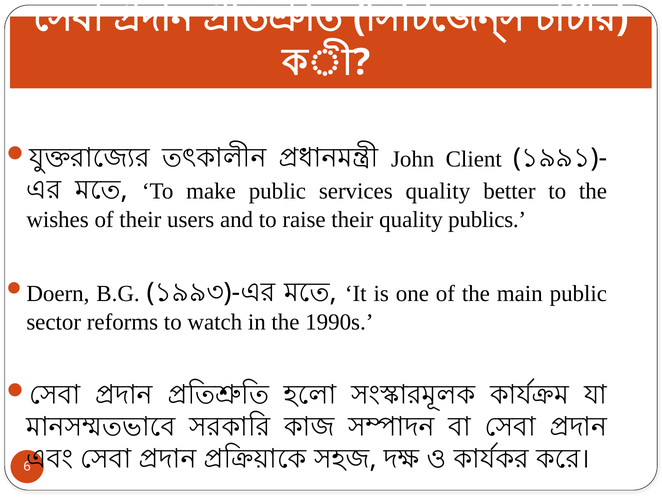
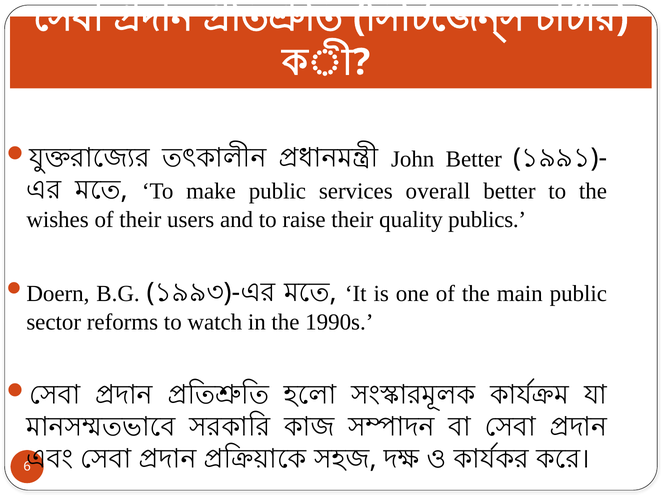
John Client: Client -> Better
services quality: quality -> overall
